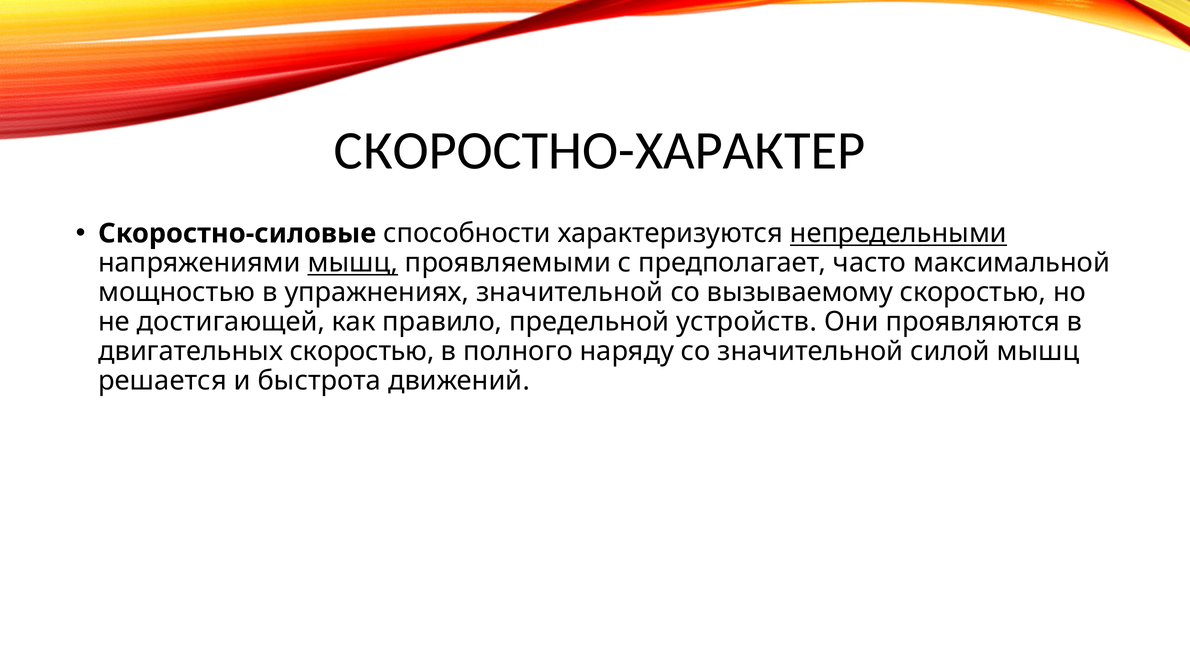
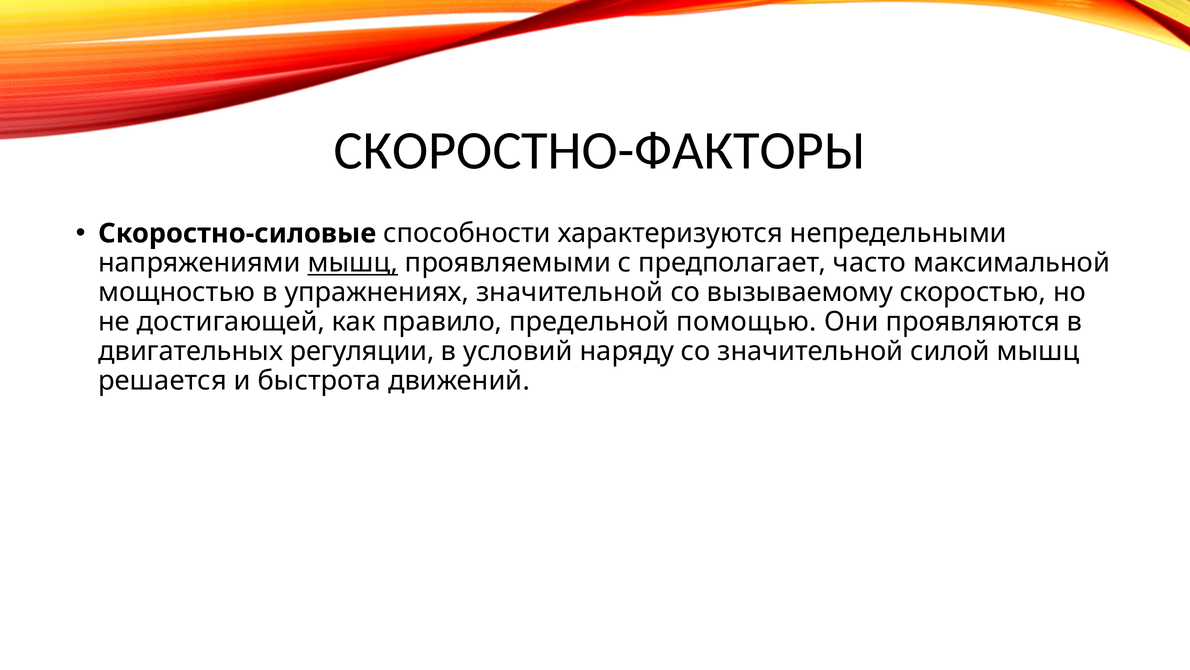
СКОРОСТНО-ХАРАКТЕР: СКОРОСТНО-ХАРАКТЕР -> СКОРОСТНО-ФАКТОРЫ
непредельными underline: present -> none
устройств: устройств -> помощью
двигательных скоростью: скоростью -> регуляции
полного: полного -> условий
